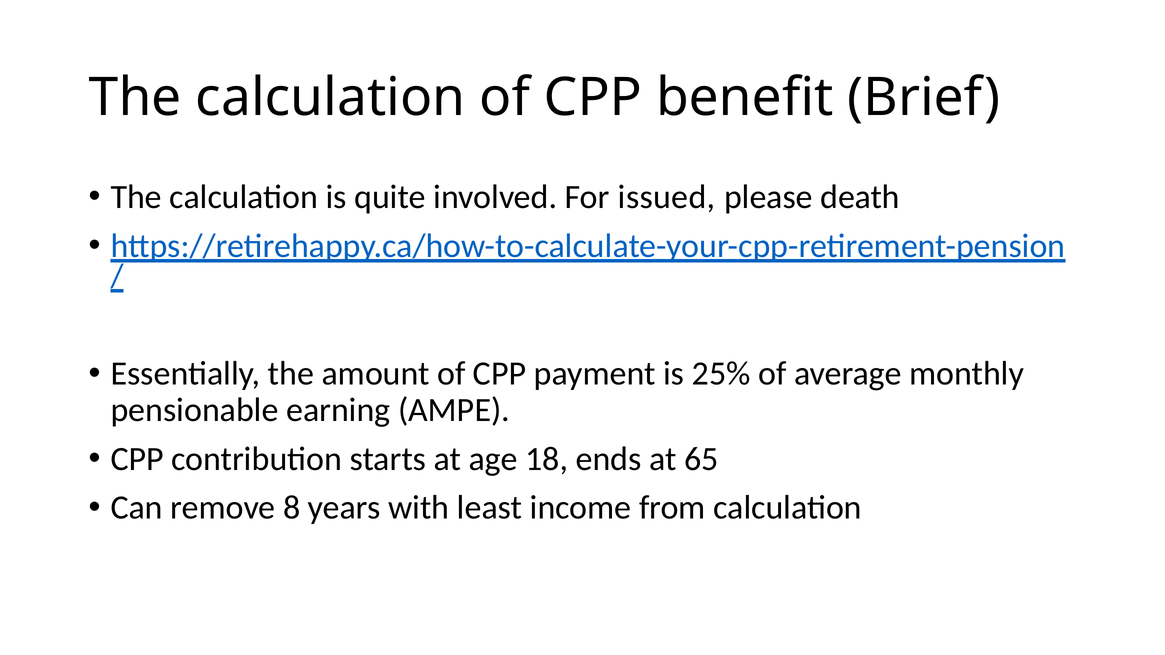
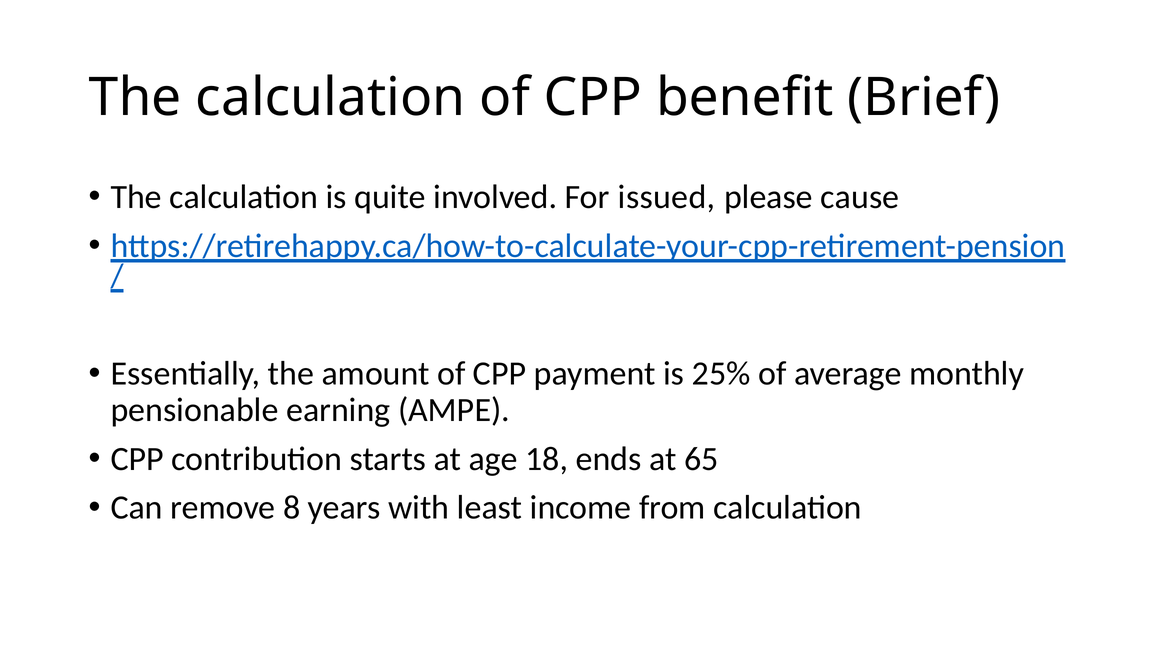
death: death -> cause
